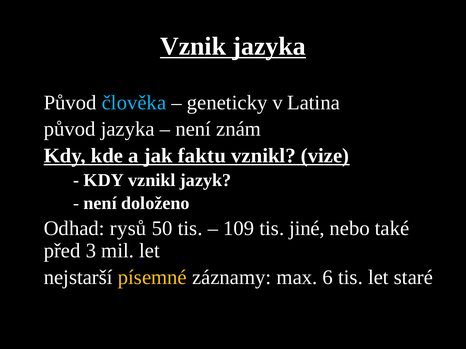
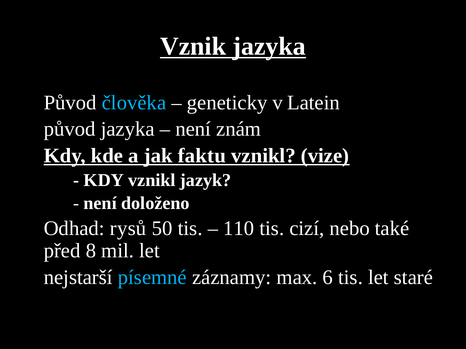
Latina: Latina -> Latein
109: 109 -> 110
jiné: jiné -> cizí
3: 3 -> 8
písemné colour: yellow -> light blue
